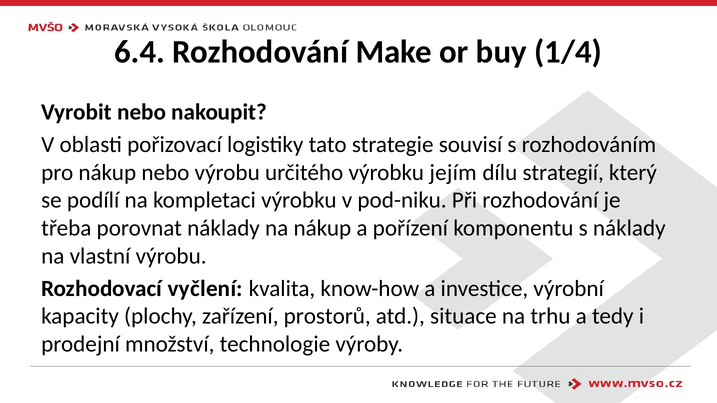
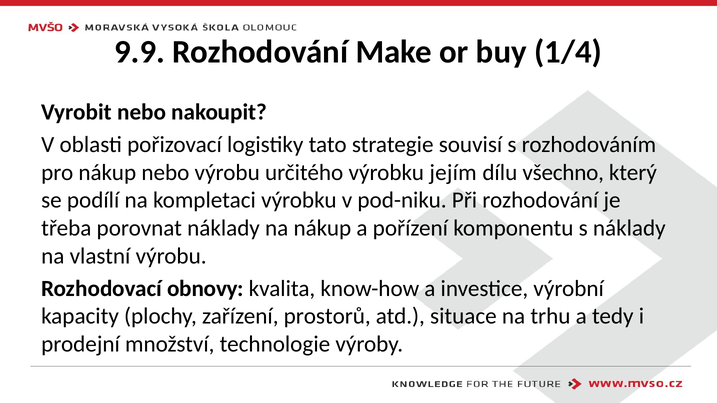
6.4: 6.4 -> 9.9
strategií: strategií -> všechno
vyčlení: vyčlení -> obnovy
